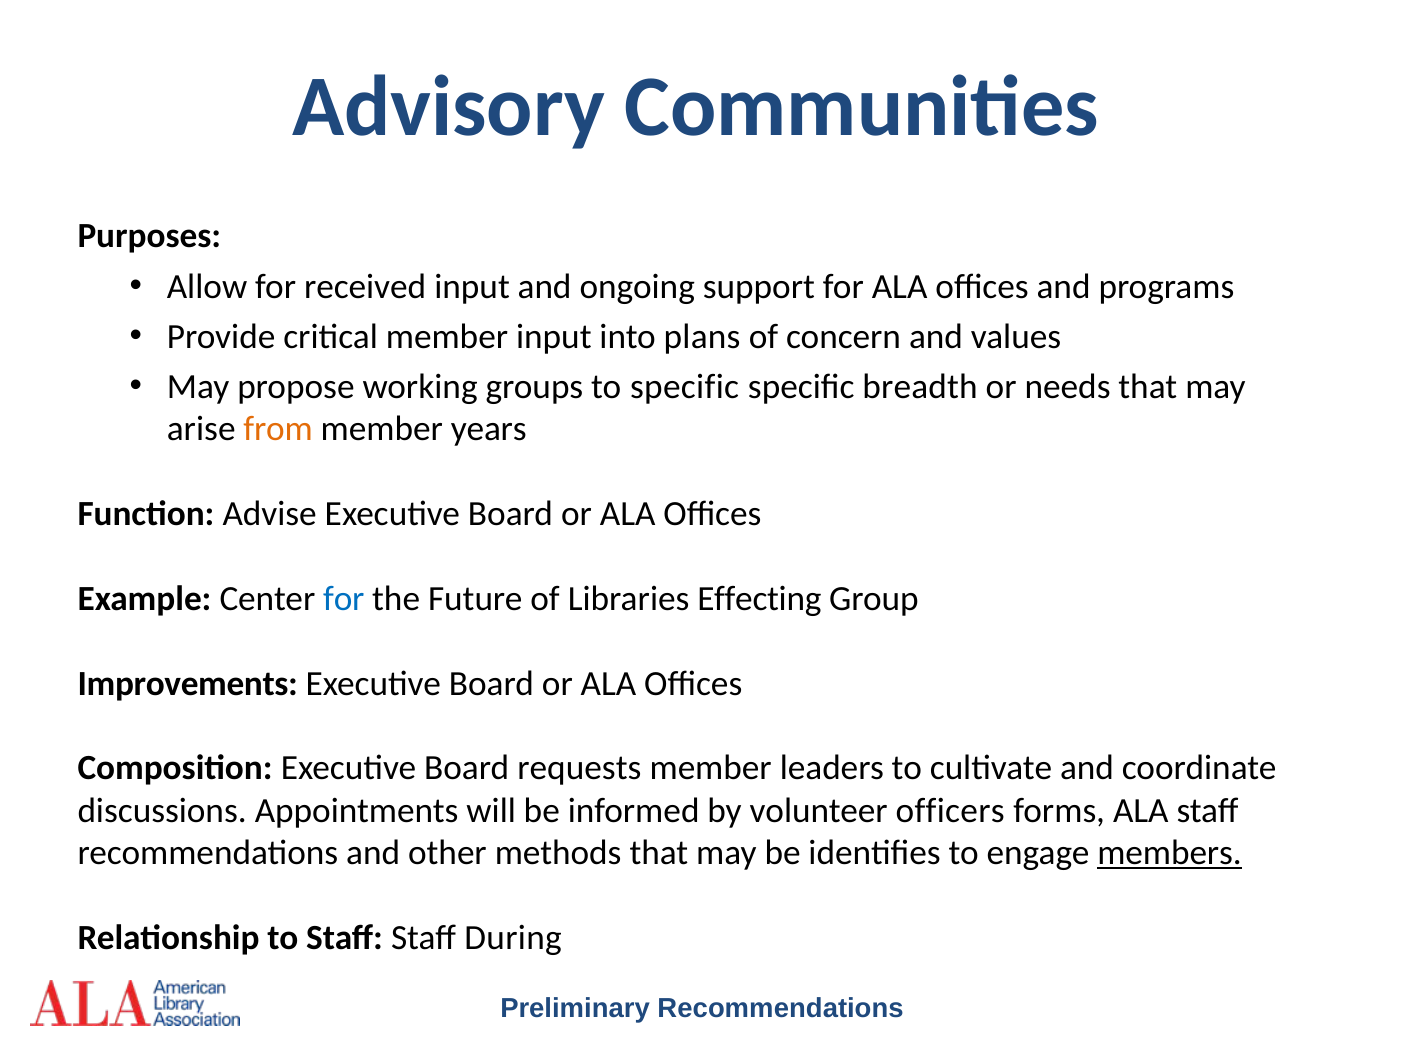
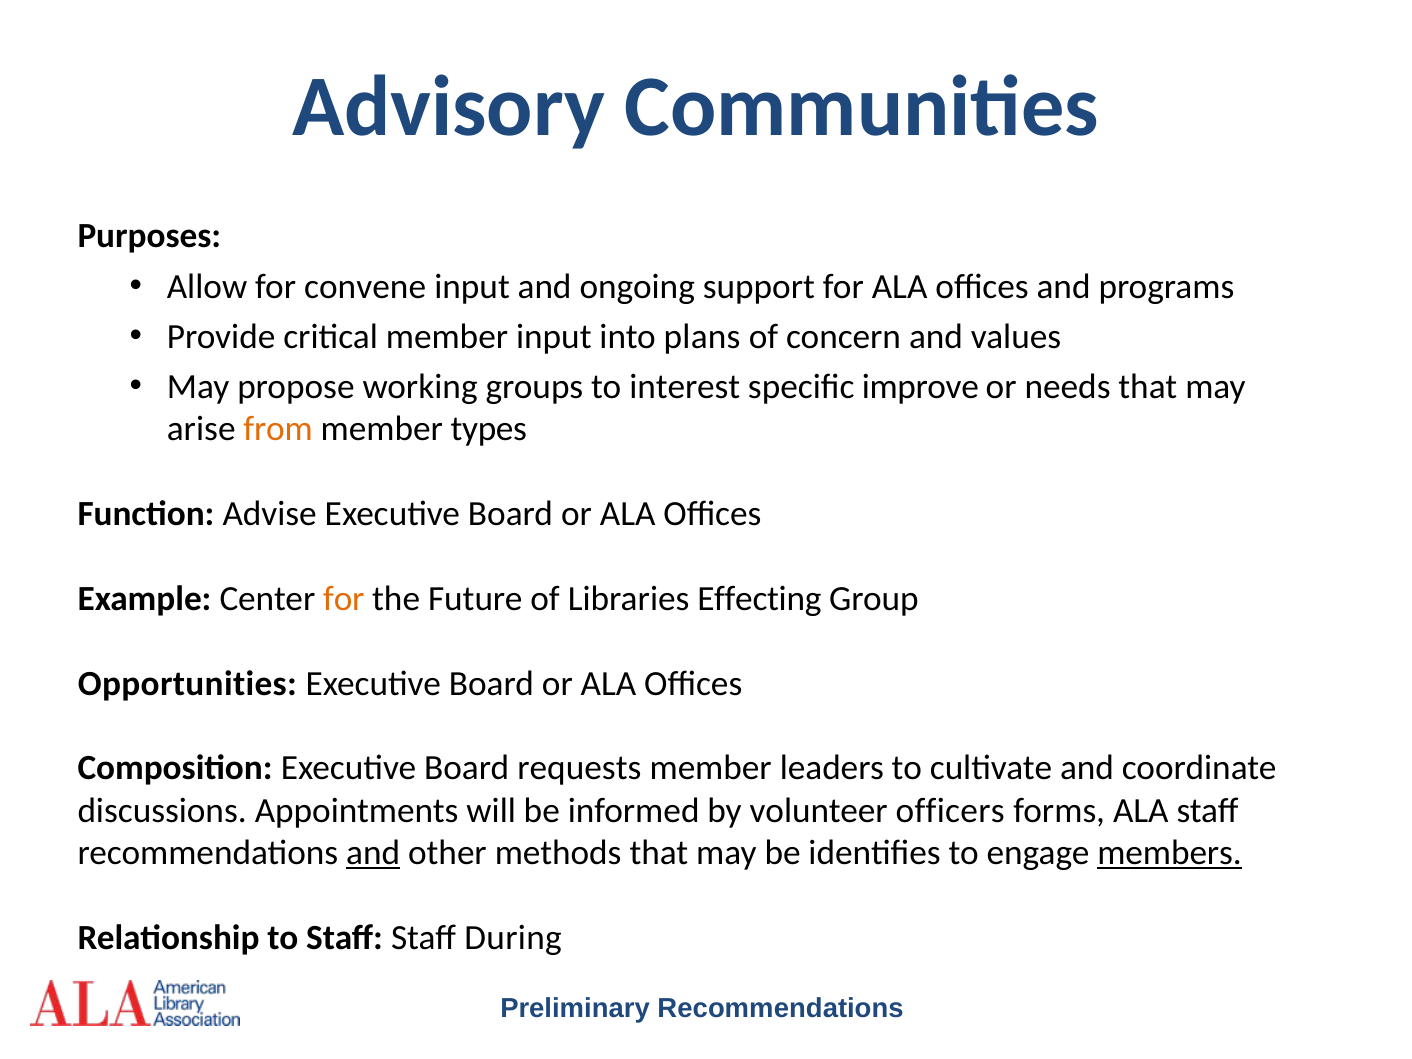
received: received -> convene
to specific: specific -> interest
breadth: breadth -> improve
years: years -> types
for at (344, 599) colour: blue -> orange
Improvements: Improvements -> Opportunities
and at (373, 853) underline: none -> present
